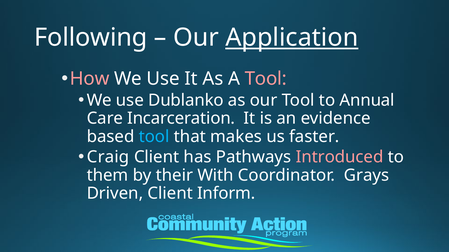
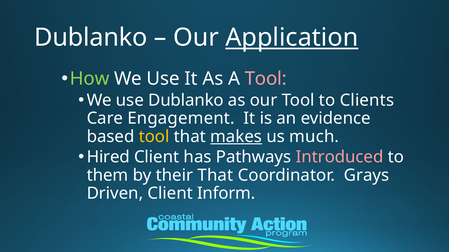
Following at (91, 38): Following -> Dublanko
How colour: pink -> light green
Annual: Annual -> Clients
Incarceration: Incarceration -> Engagement
tool at (154, 137) colour: light blue -> yellow
makes underline: none -> present
faster: faster -> much
Craig: Craig -> Hired
their With: With -> That
